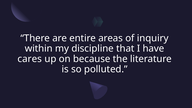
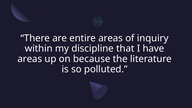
cares at (30, 59): cares -> areas
